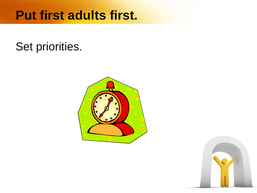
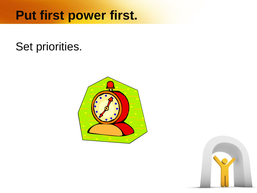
adults: adults -> power
